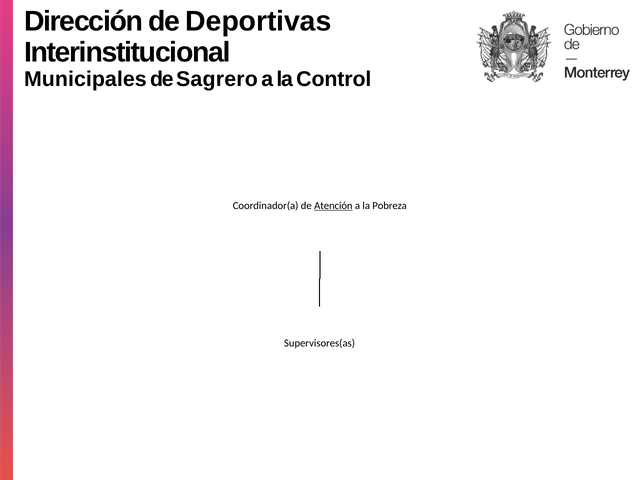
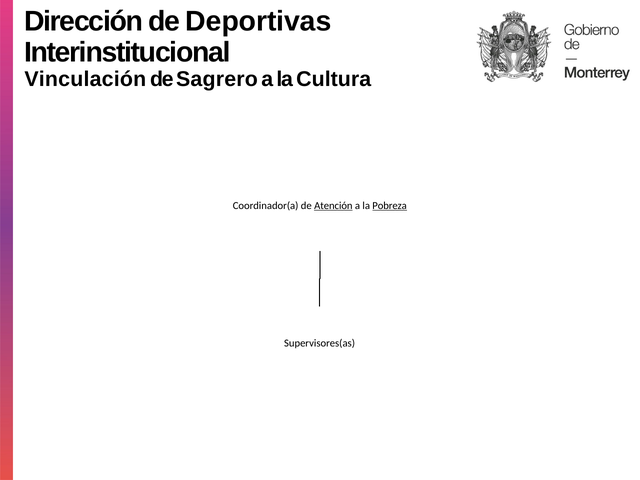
Municipales: Municipales -> Vinculación
Control: Control -> Cultura
Pobreza underline: none -> present
